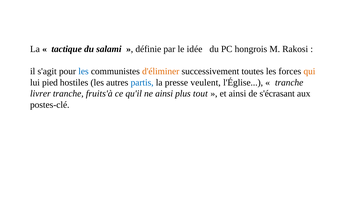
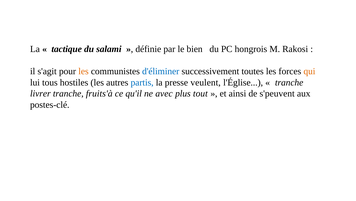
idée: idée -> bien
les at (83, 71) colour: blue -> orange
d'éliminer colour: orange -> blue
pied: pied -> tous
ne ainsi: ainsi -> avec
s'écrasant: s'écrasant -> s'peuvent
